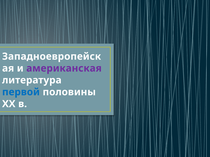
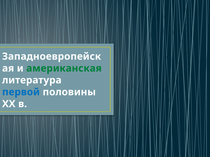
американская colour: purple -> green
